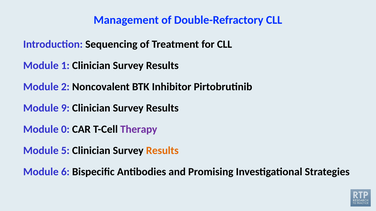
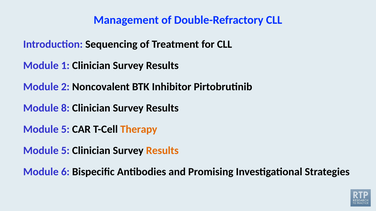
9: 9 -> 8
0 at (65, 130): 0 -> 5
Therapy colour: purple -> orange
